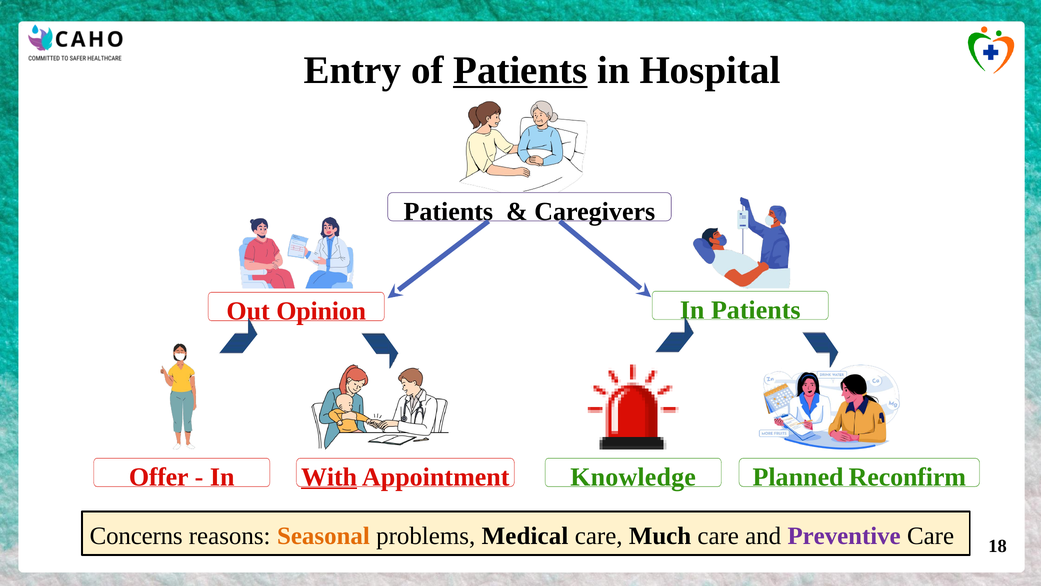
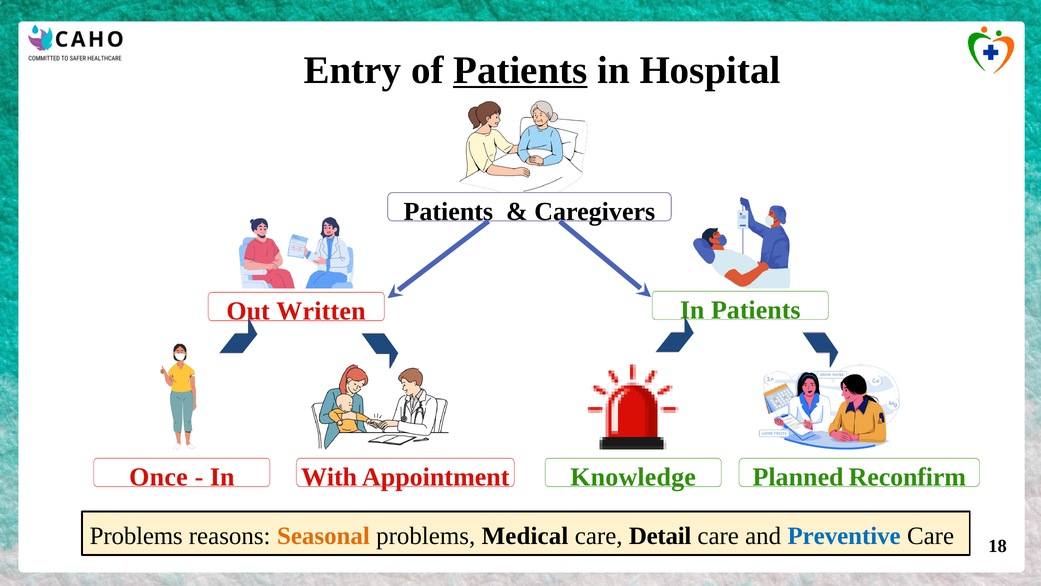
Opinion: Opinion -> Written
Offer: Offer -> Once
With underline: present -> none
Concerns at (136, 536): Concerns -> Problems
Much: Much -> Detail
Preventive colour: purple -> blue
